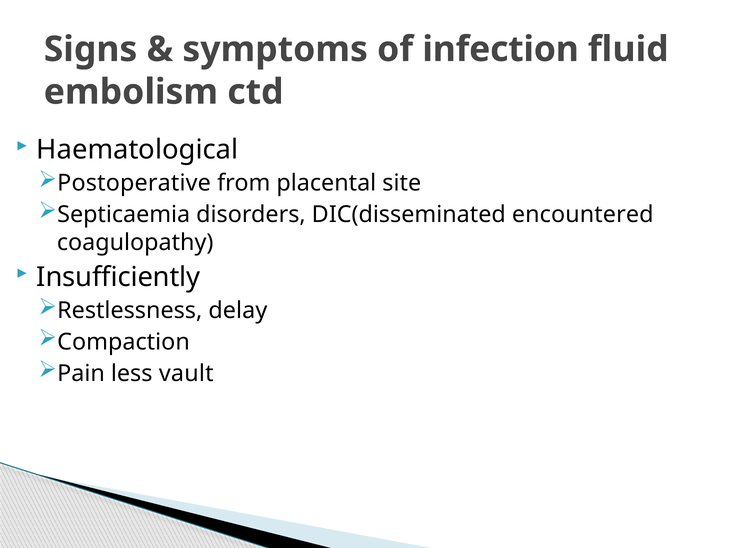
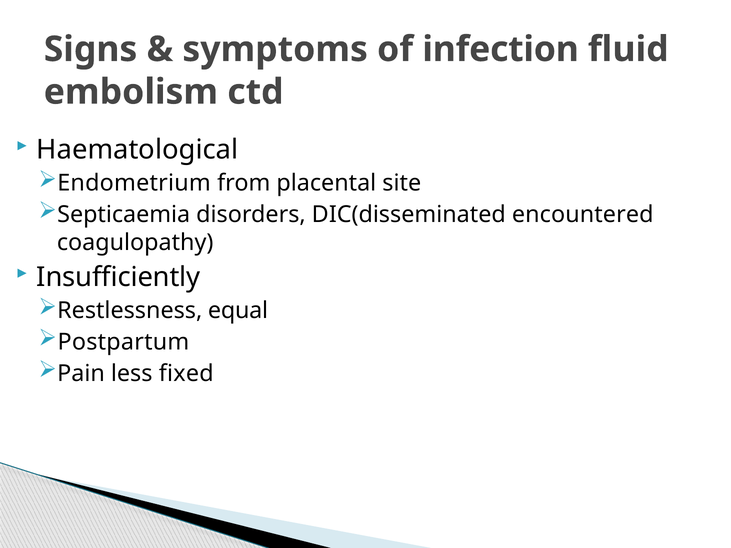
Postoperative: Postoperative -> Endometrium
delay: delay -> equal
Compaction: Compaction -> Postpartum
vault: vault -> fixed
